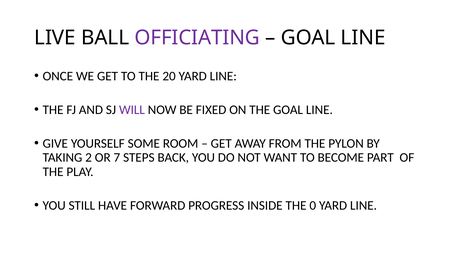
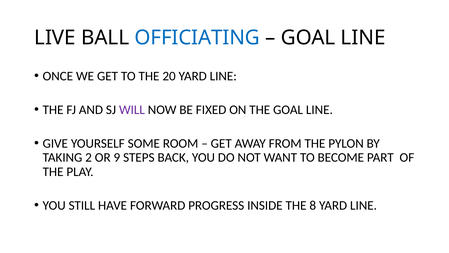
OFFICIATING colour: purple -> blue
7: 7 -> 9
0: 0 -> 8
